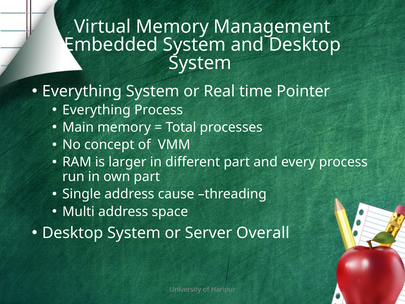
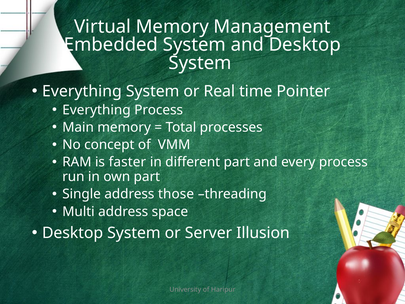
larger: larger -> faster
cause: cause -> those
Overall: Overall -> Illusion
